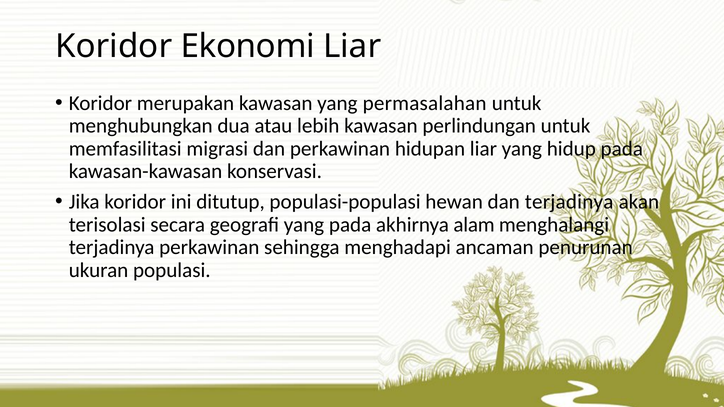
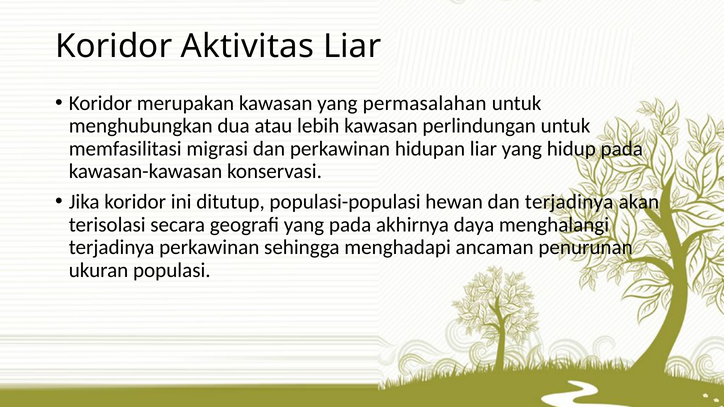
Ekonomi: Ekonomi -> Aktivitas
alam: alam -> daya
